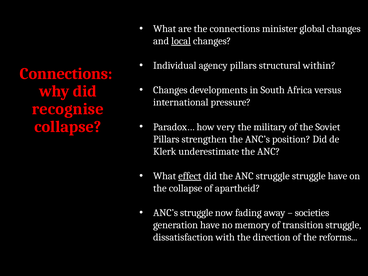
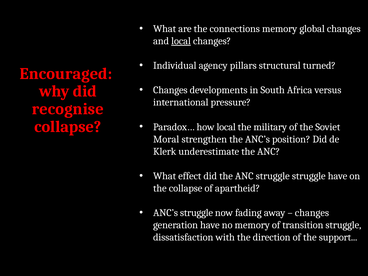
connections minister: minister -> memory
within: within -> turned
Connections at (66, 74): Connections -> Encouraged
how very: very -> local
Pillars at (166, 139): Pillars -> Moral
effect underline: present -> none
societies at (312, 213): societies -> changes
reforms: reforms -> support
